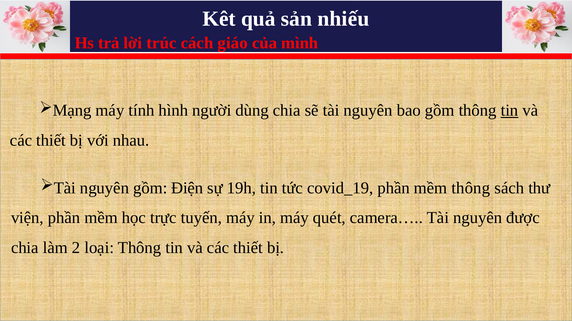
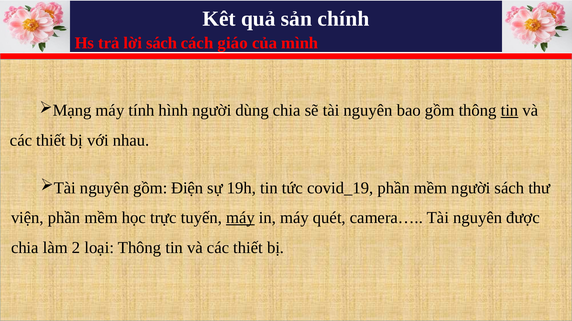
nhiếu: nhiếu -> chính
lời trúc: trúc -> sách
mềm thông: thông -> người
máy at (240, 218) underline: none -> present
